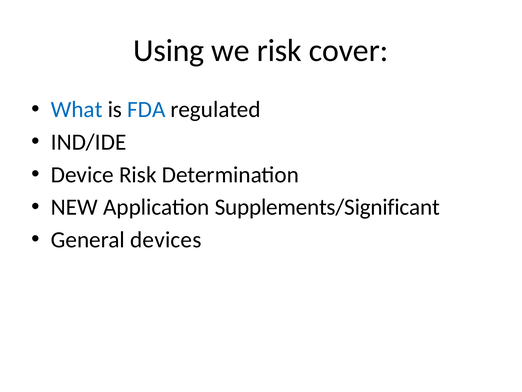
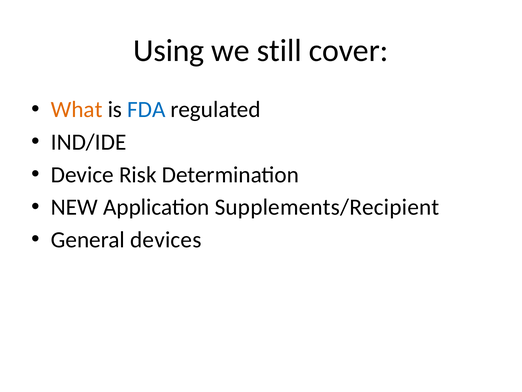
we risk: risk -> still
What colour: blue -> orange
Supplements/Significant: Supplements/Significant -> Supplements/Recipient
